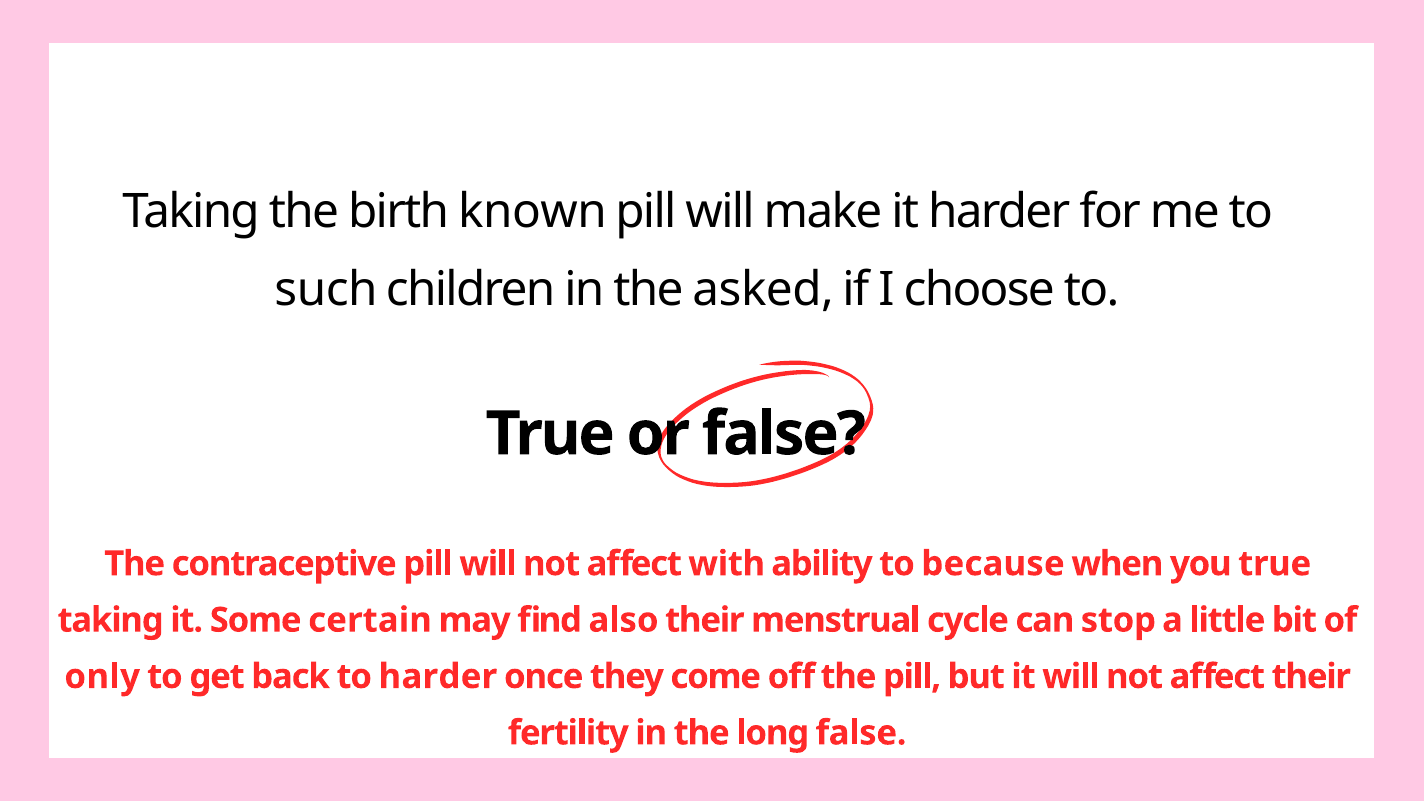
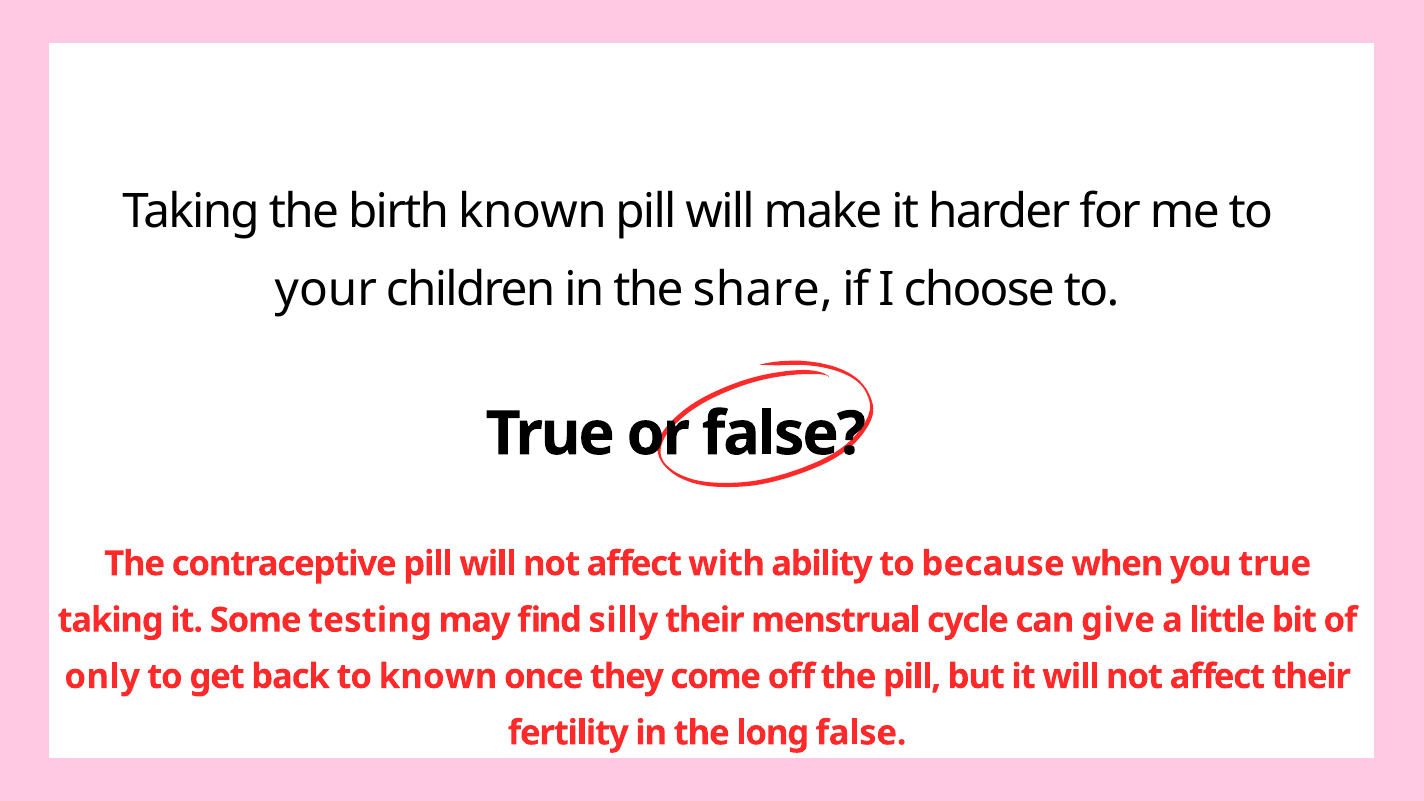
such: such -> your
asked: asked -> share
certain: certain -> testing
also: also -> silly
stop: stop -> give
to harder: harder -> known
